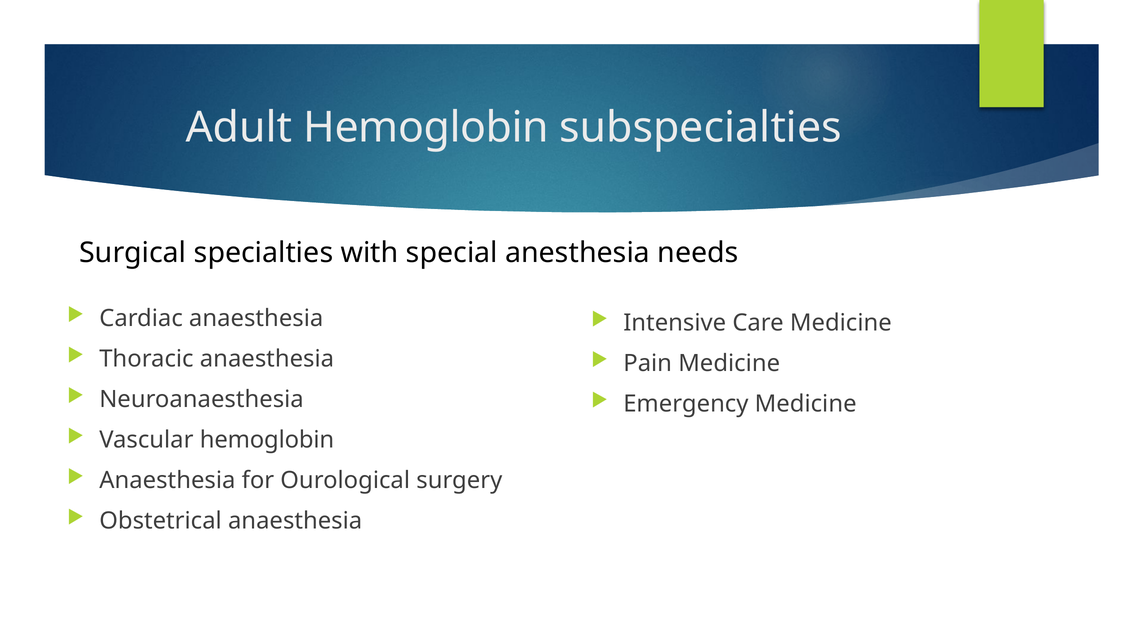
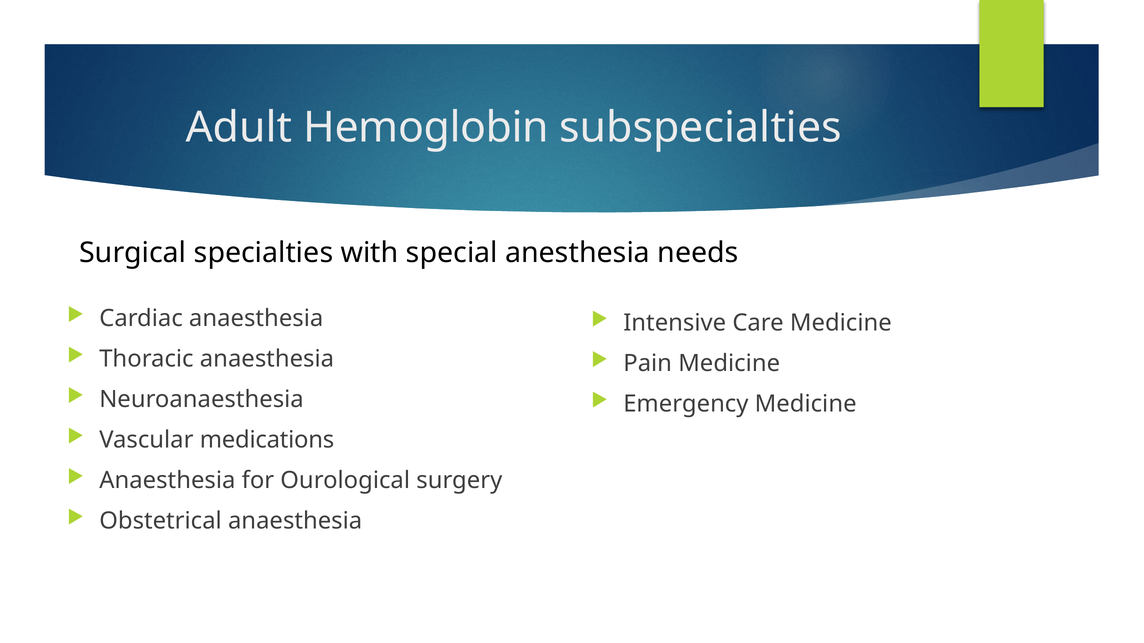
Vascular hemoglobin: hemoglobin -> medications
